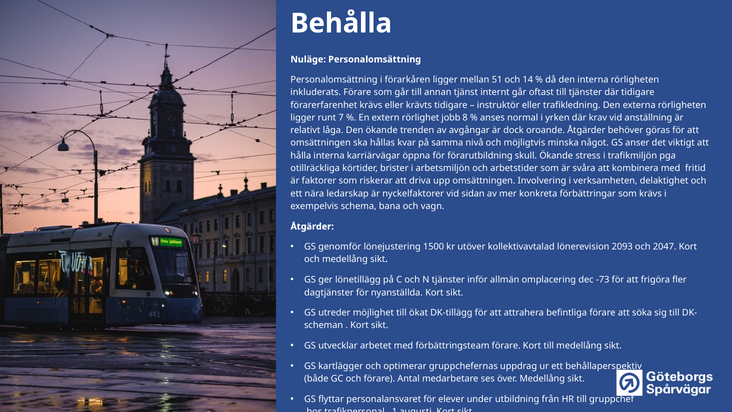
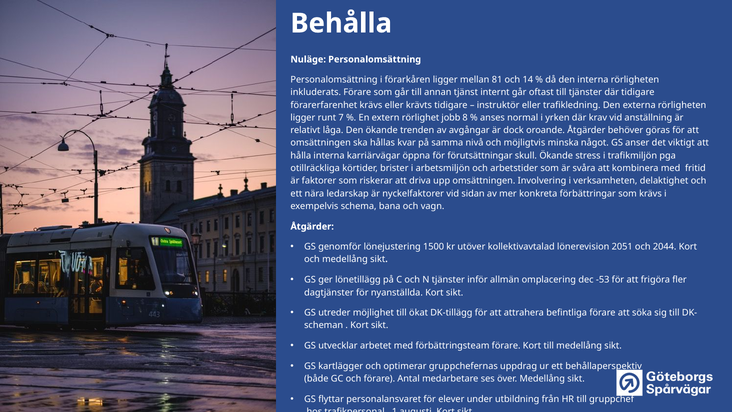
51: 51 -> 81
förarutbildning: förarutbildning -> förutsättningar
2093: 2093 -> 2051
2047: 2047 -> 2044
-73: -73 -> -53
